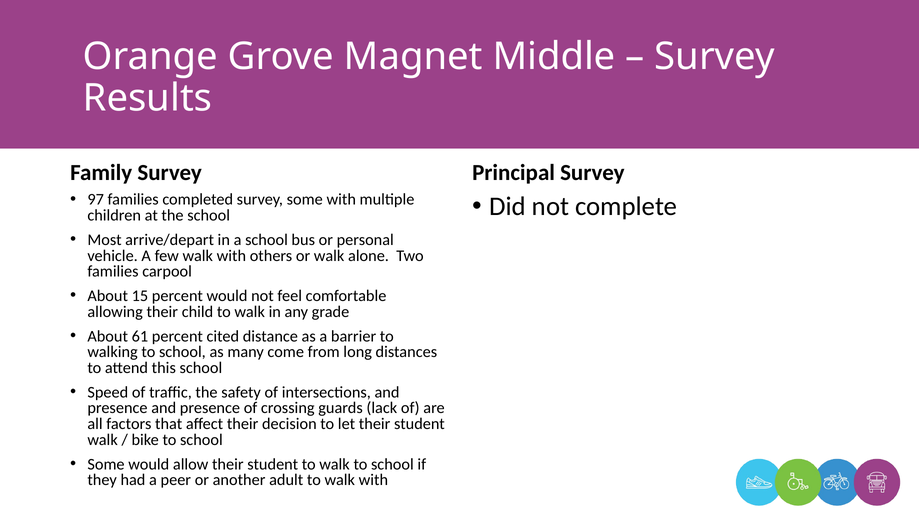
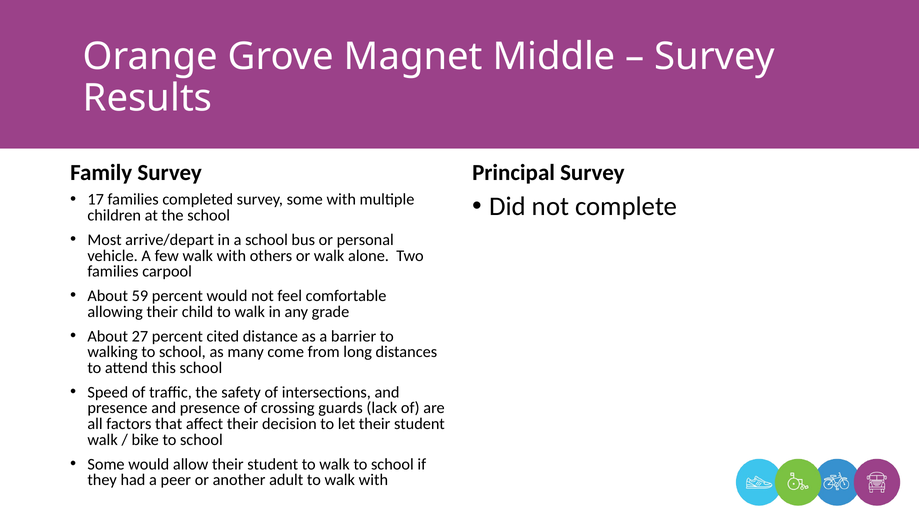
97: 97 -> 17
15: 15 -> 59
61: 61 -> 27
